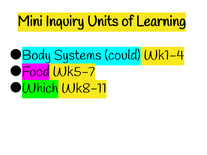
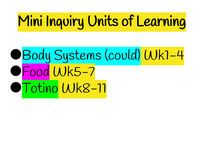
Which: Which -> Totino
